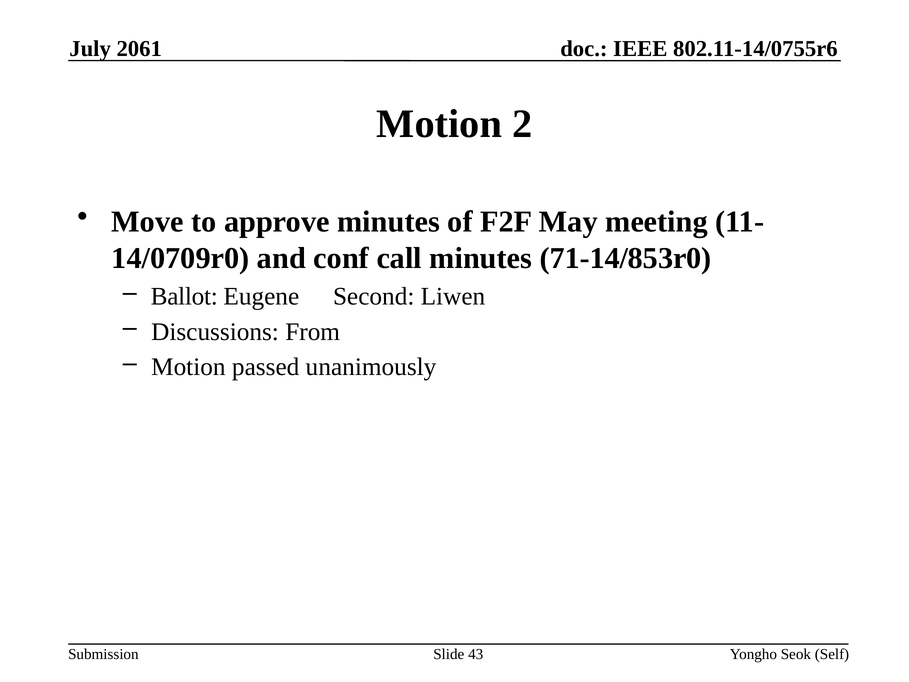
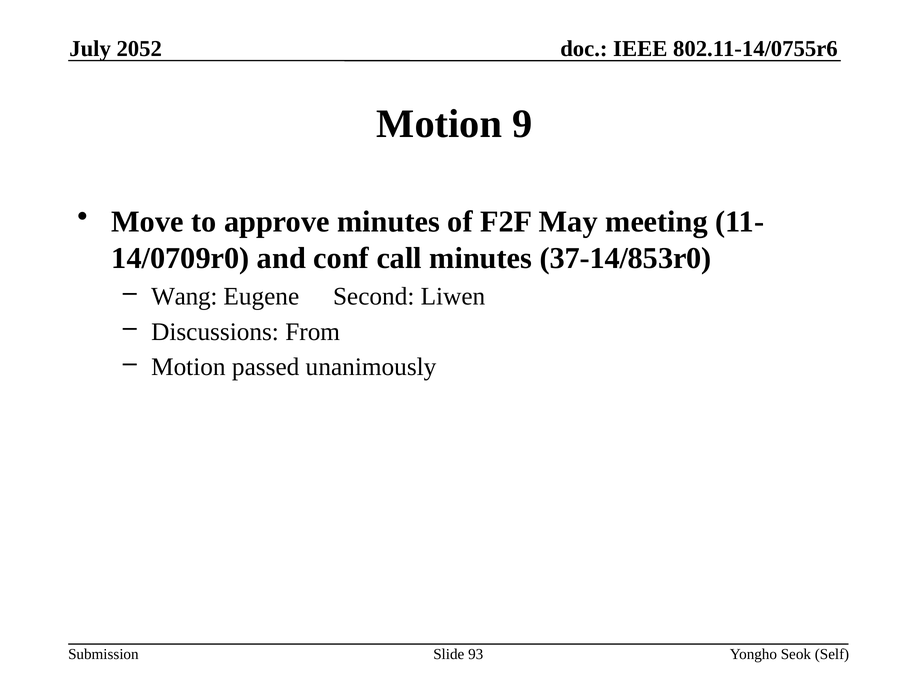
2061: 2061 -> 2052
2: 2 -> 9
71-14/853r0: 71-14/853r0 -> 37-14/853r0
Ballot: Ballot -> Wang
43: 43 -> 93
